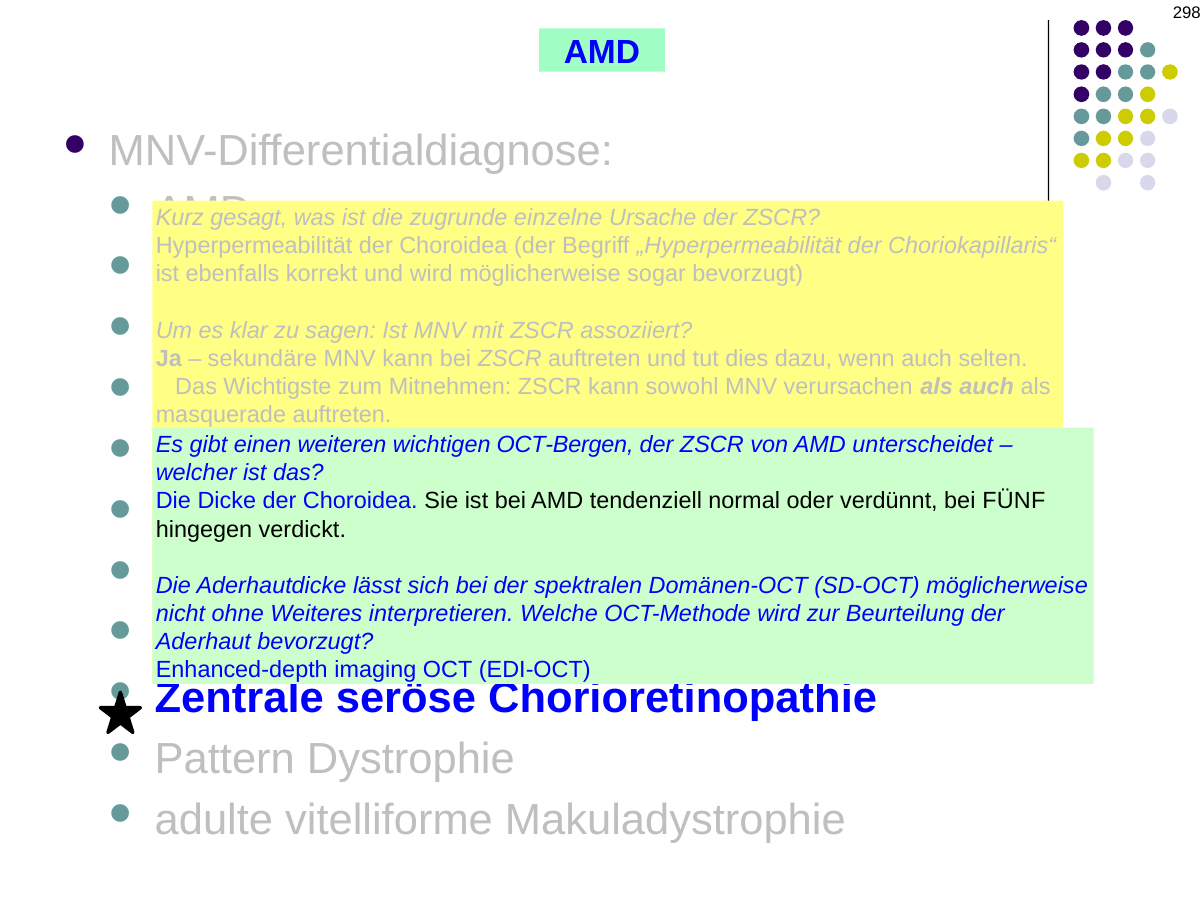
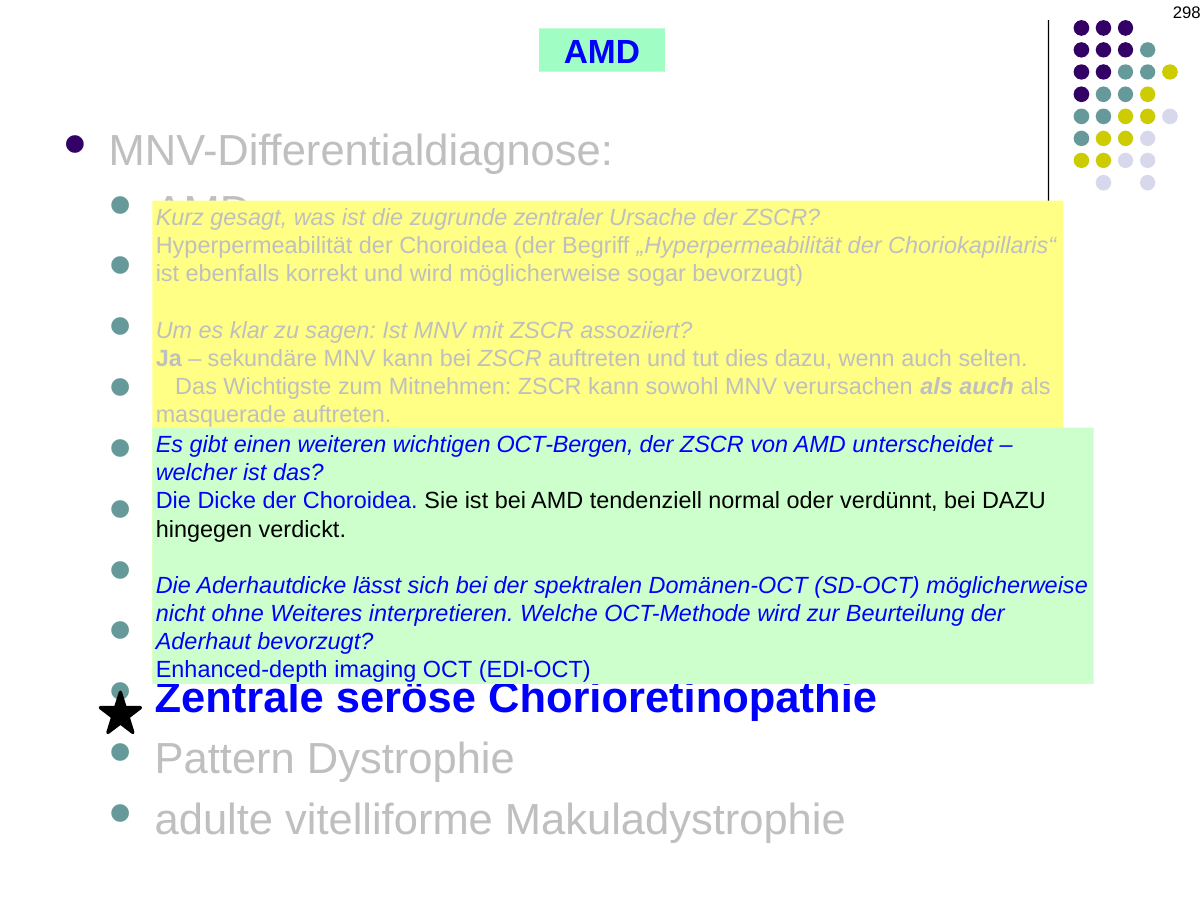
einzelne: einzelne -> zentraler
FÜNF at (1014, 501): FÜNF -> DAZU
